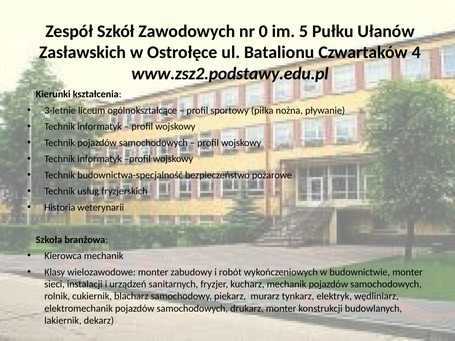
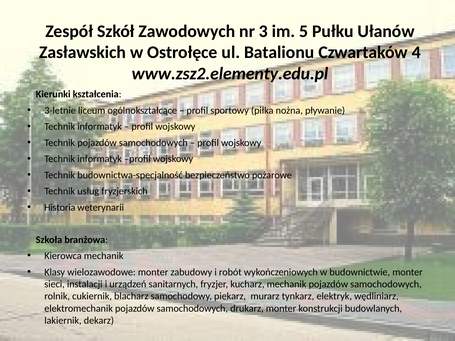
0: 0 -> 3
www.zsz2.podstawy.edu.pl: www.zsz2.podstawy.edu.pl -> www.zsz2.elementy.edu.pl
